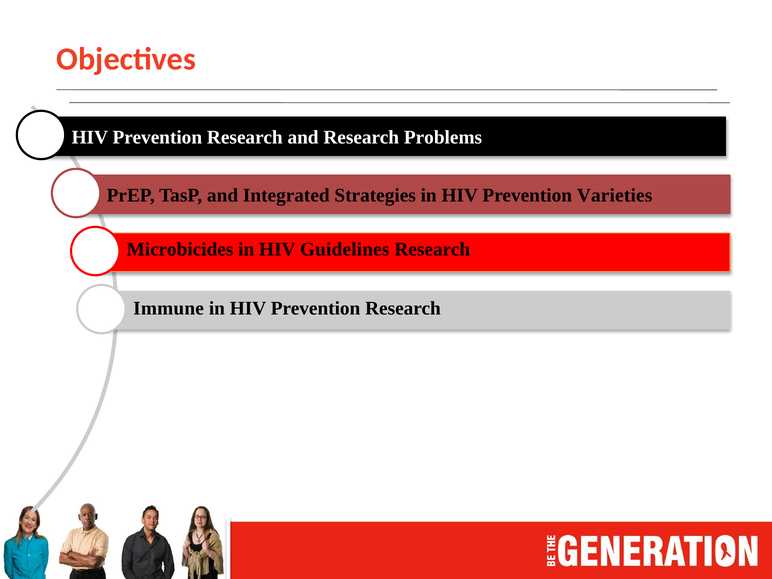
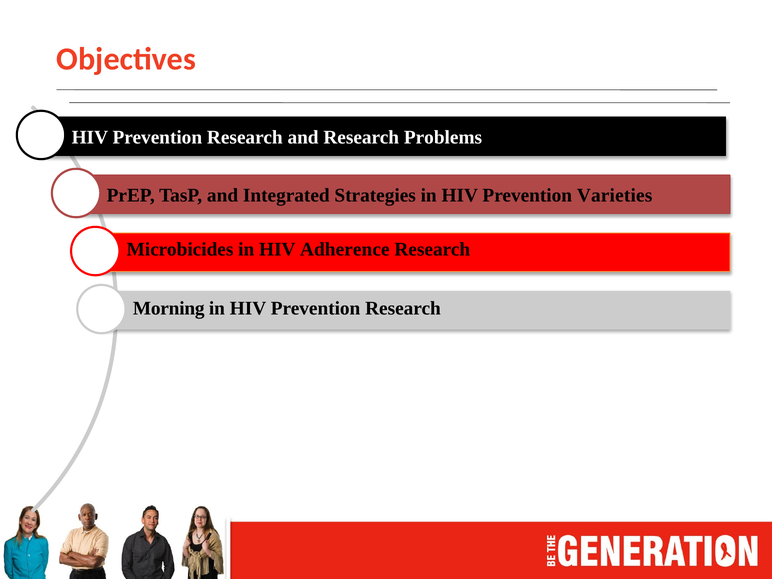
Guidelines: Guidelines -> Adherence
Immune: Immune -> Morning
